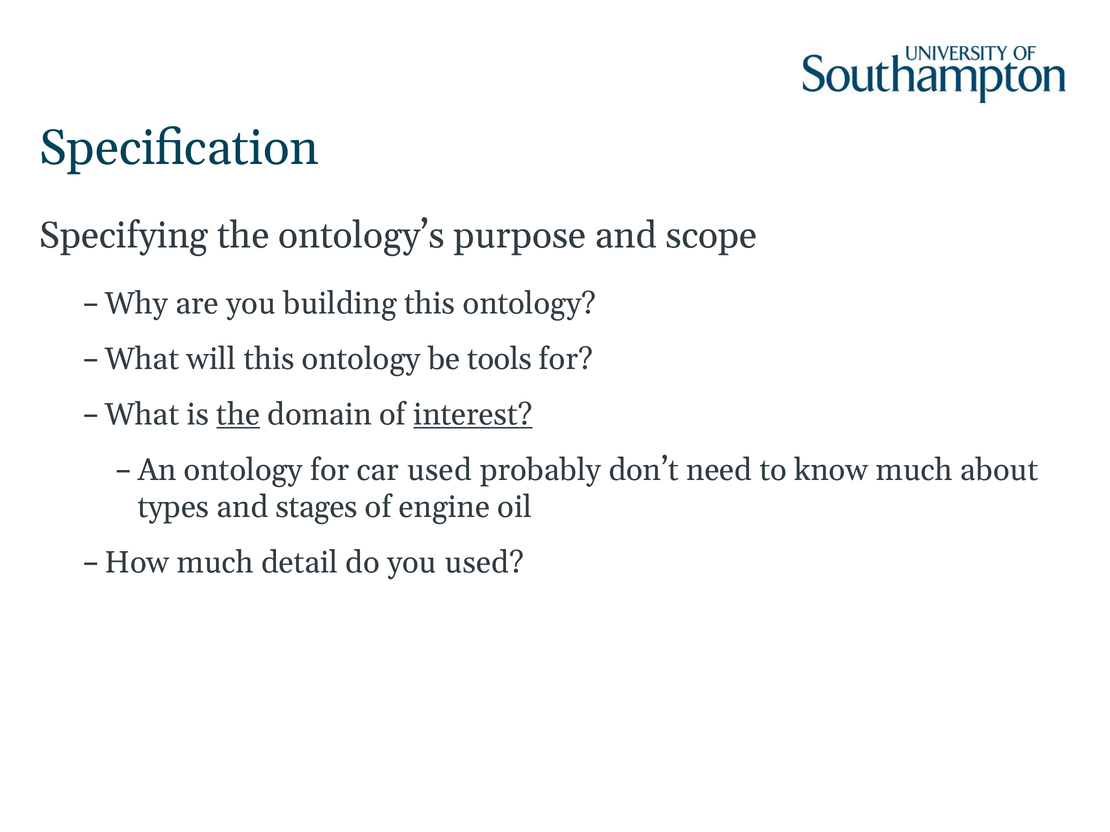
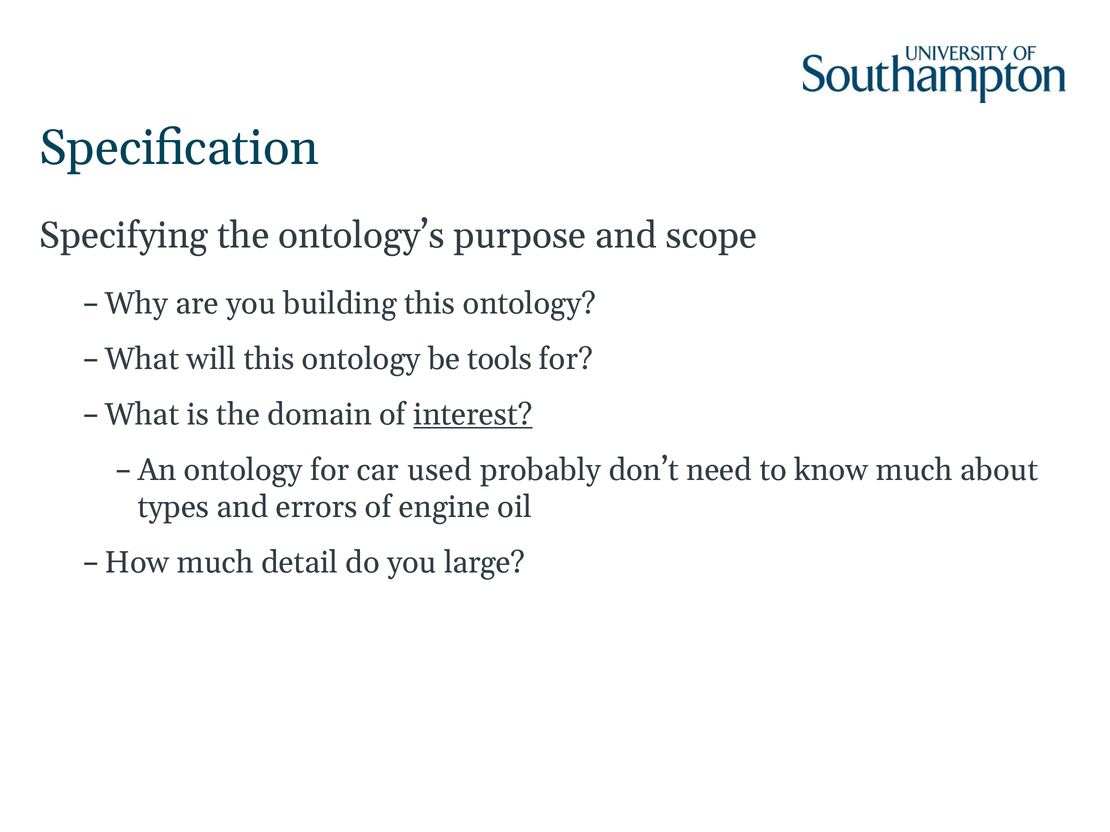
the at (238, 415) underline: present -> none
stages: stages -> errors
you used: used -> large
